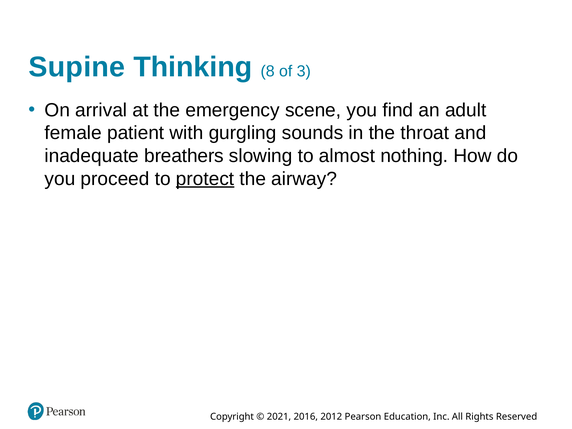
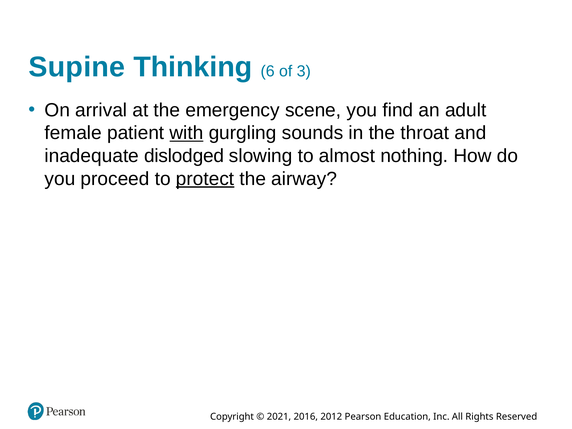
8: 8 -> 6
with underline: none -> present
breathers: breathers -> dislodged
